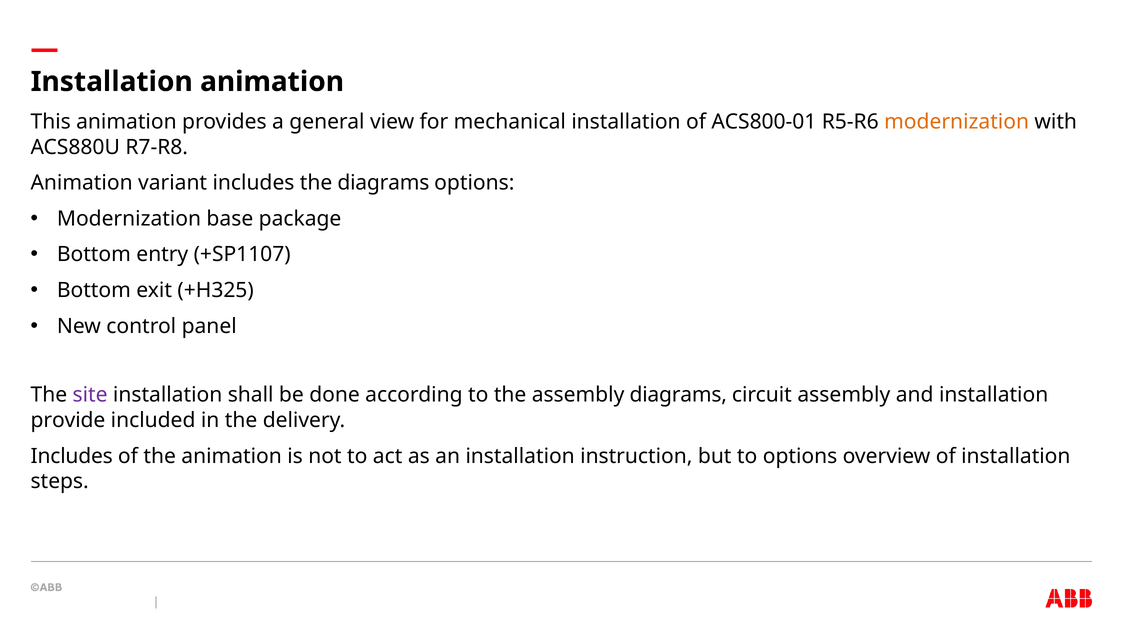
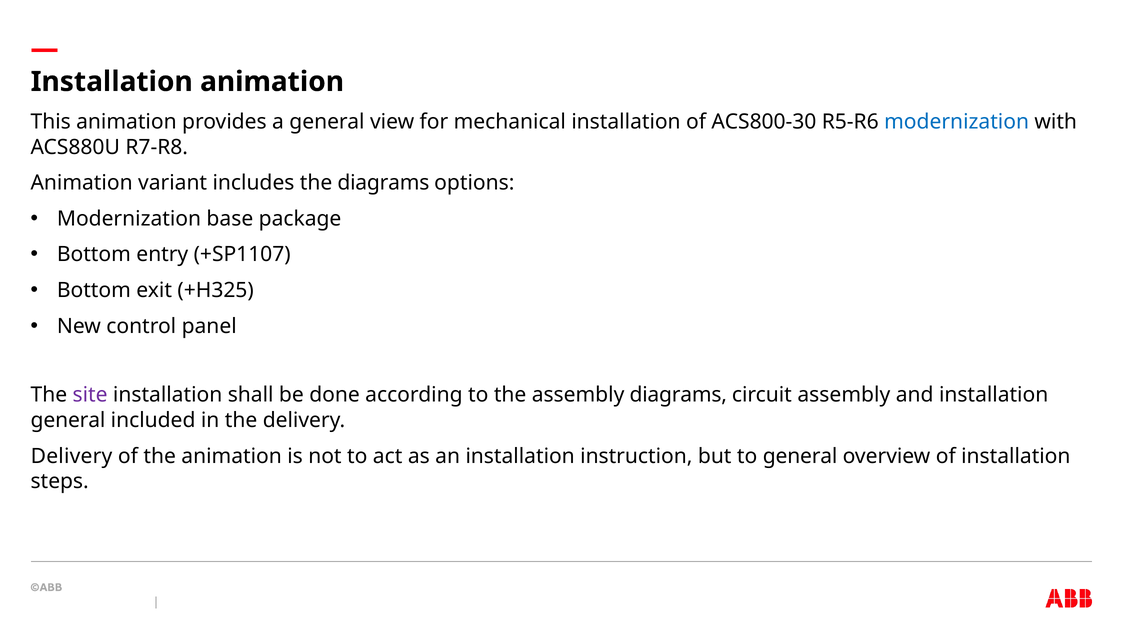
ACS800-01: ACS800-01 -> ACS800-30
modernization at (957, 122) colour: orange -> blue
provide at (68, 420): provide -> general
Includes at (72, 456): Includes -> Delivery
to options: options -> general
